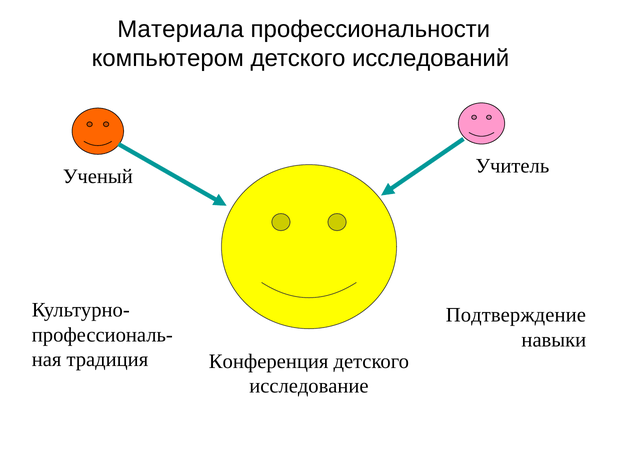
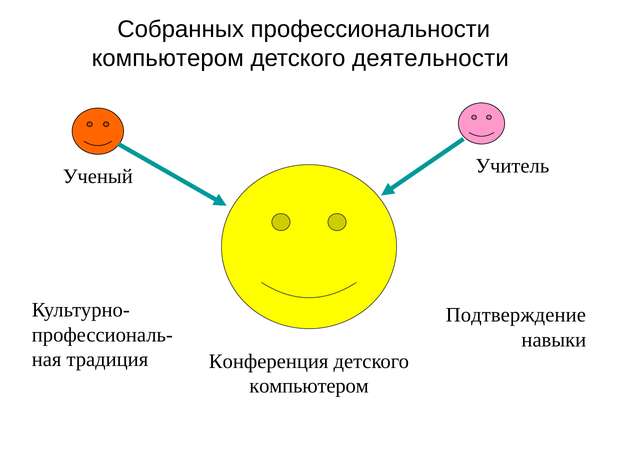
Материала: Материала -> Собранных
исследований: исследований -> деятельности
исследование at (309, 387): исследование -> компьютером
